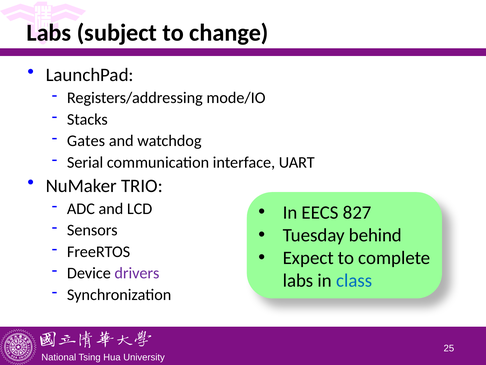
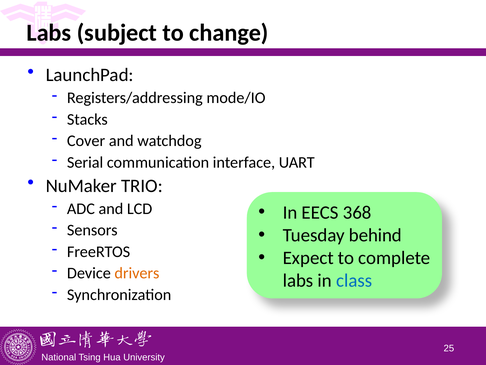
Gates: Gates -> Cover
827: 827 -> 368
drivers colour: purple -> orange
